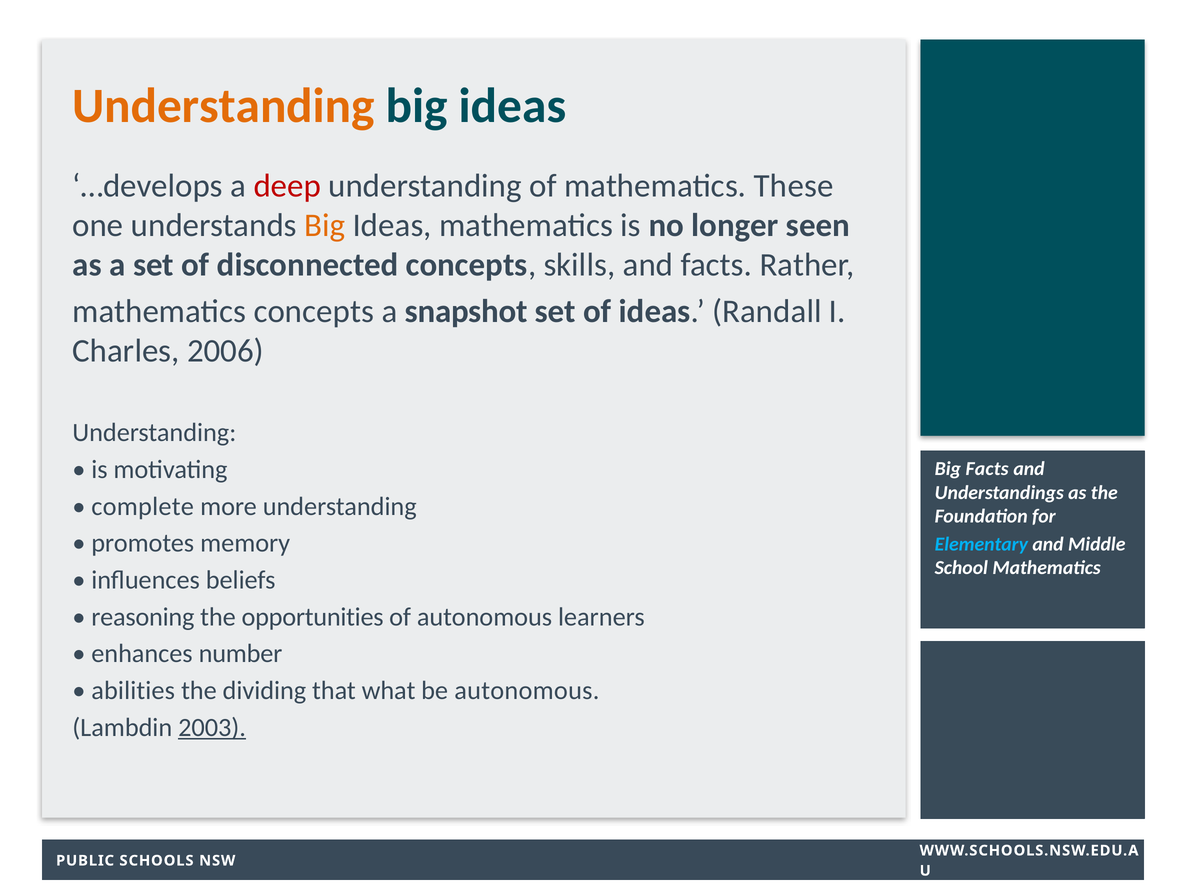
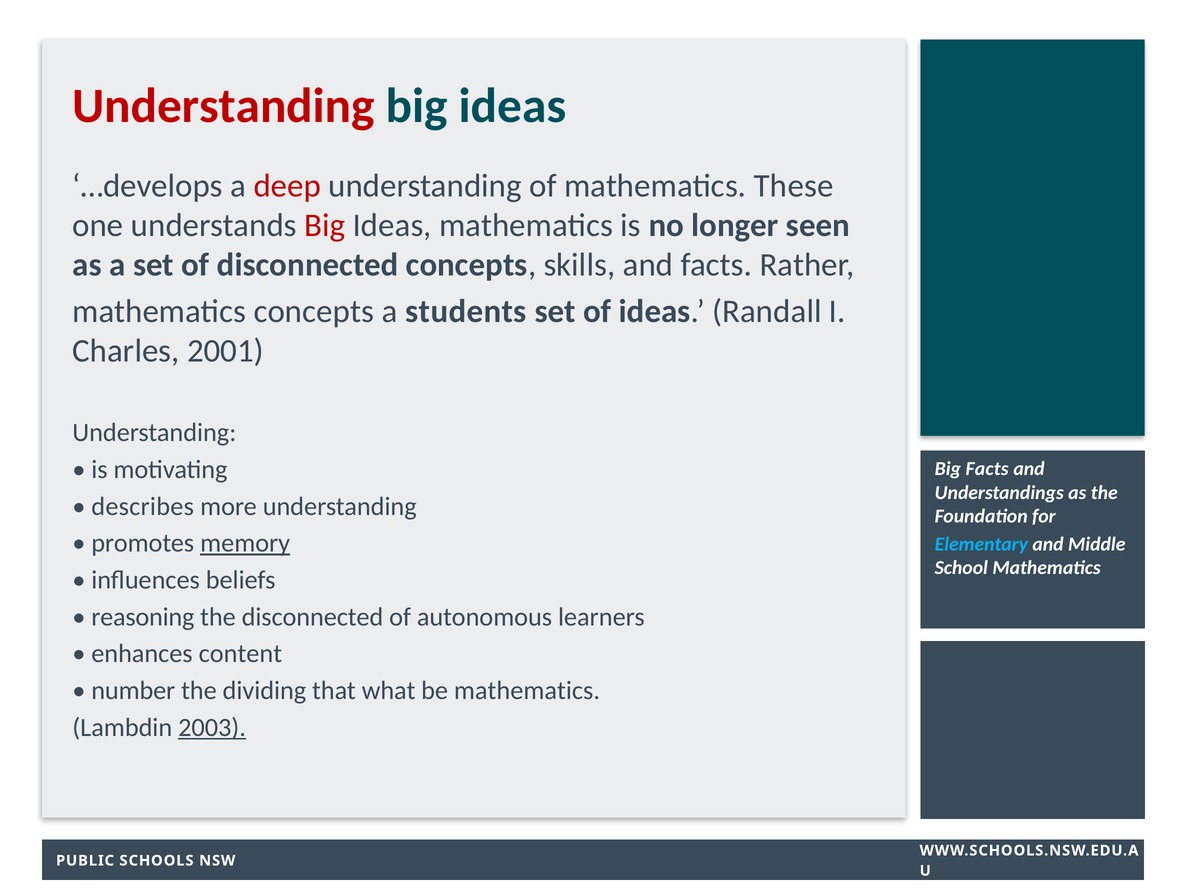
Understanding at (223, 106) colour: orange -> red
Big at (325, 226) colour: orange -> red
snapshot: snapshot -> students
2006: 2006 -> 2001
complete: complete -> describes
memory underline: none -> present
the opportunities: opportunities -> disconnected
number: number -> content
abilities: abilities -> number
be autonomous: autonomous -> mathematics
